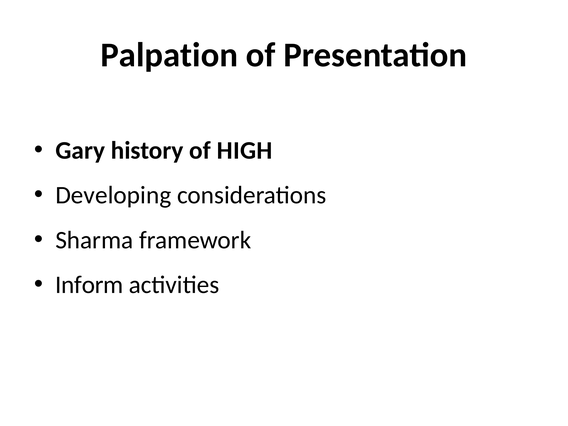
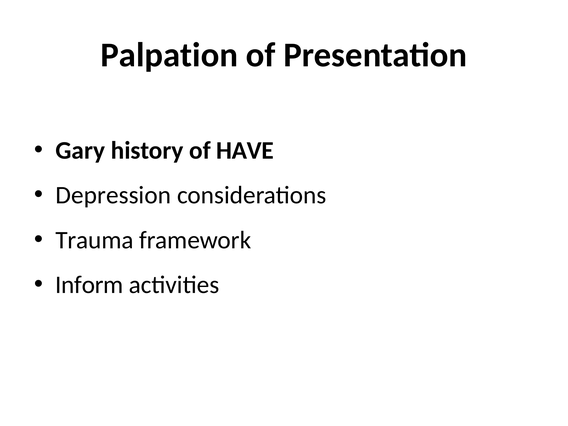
HIGH: HIGH -> HAVE
Developing: Developing -> Depression
Sharma: Sharma -> Trauma
